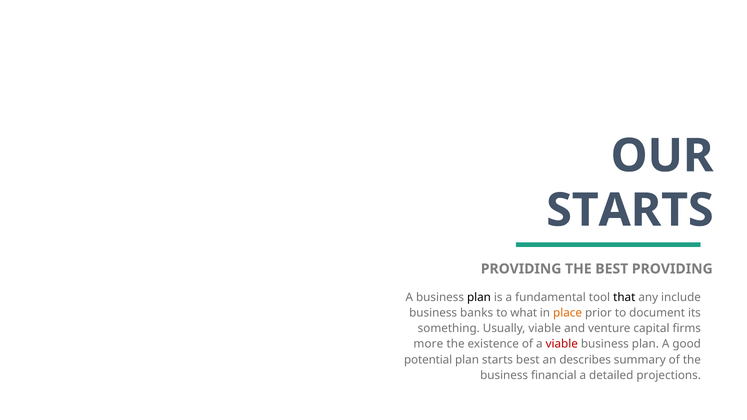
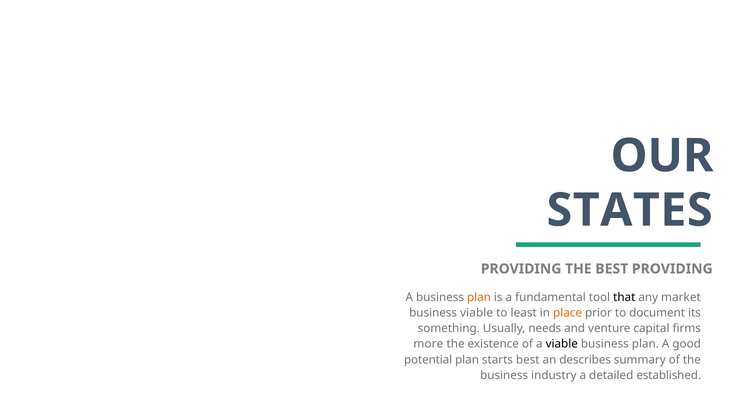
STARTS at (630, 210): STARTS -> STATES
plan at (479, 298) colour: black -> orange
include: include -> market
business banks: banks -> viable
what: what -> least
Usually viable: viable -> needs
viable at (562, 344) colour: red -> black
financial: financial -> industry
projections: projections -> established
